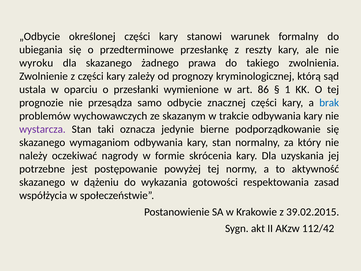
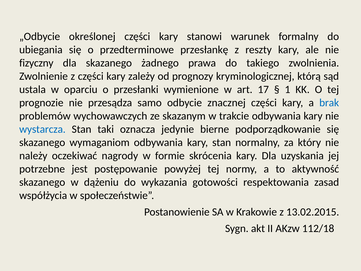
wyroku: wyroku -> fizyczny
86: 86 -> 17
wystarcza colour: purple -> blue
39.02.2015: 39.02.2015 -> 13.02.2015
112/42: 112/42 -> 112/18
